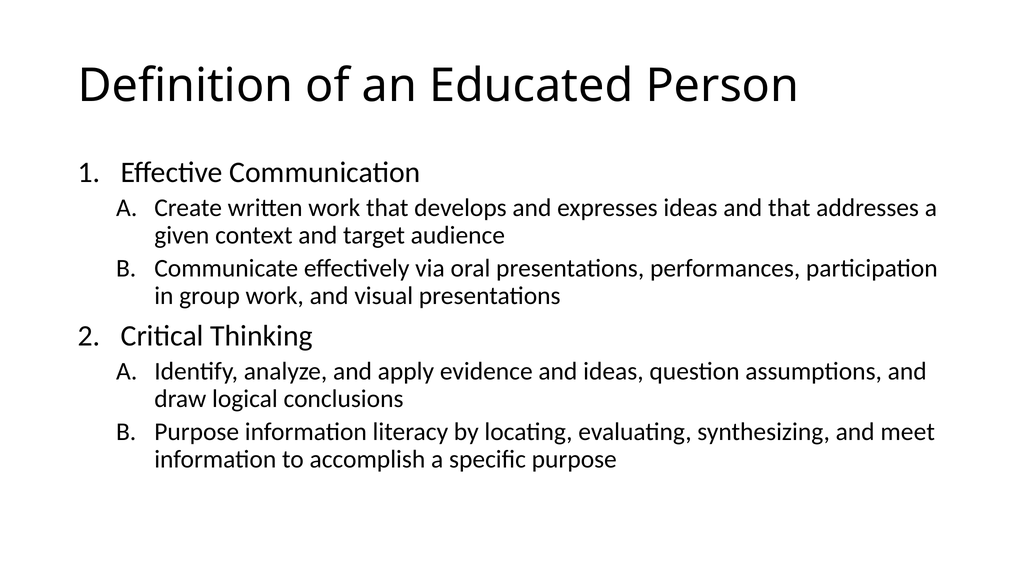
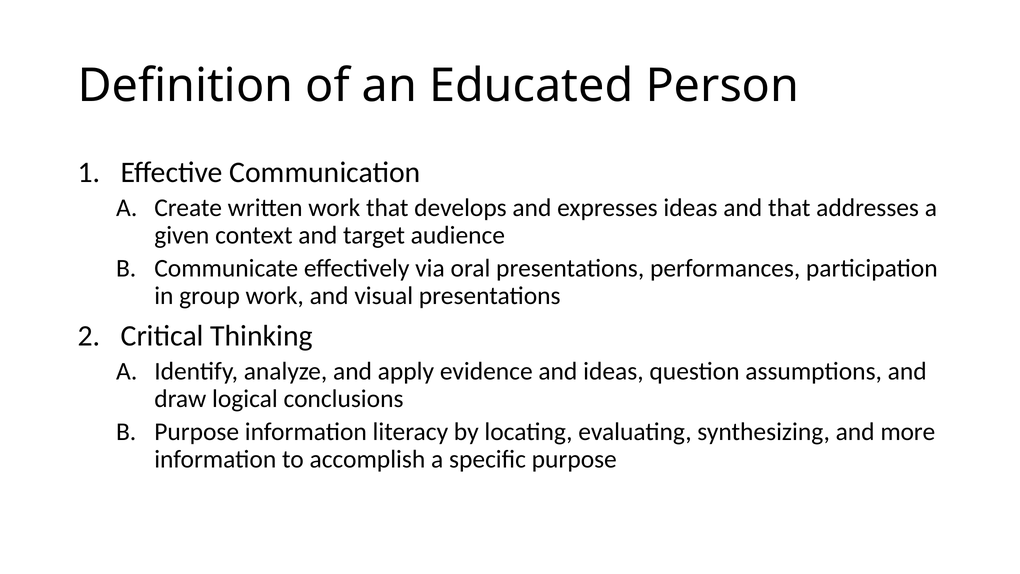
meet: meet -> more
